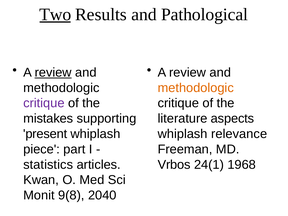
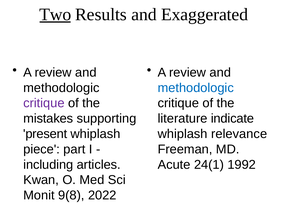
Pathological: Pathological -> Exaggerated
review at (53, 72) underline: present -> none
methodologic at (196, 88) colour: orange -> blue
aspects: aspects -> indicate
statistics: statistics -> including
Vrbos: Vrbos -> Acute
1968: 1968 -> 1992
2040: 2040 -> 2022
